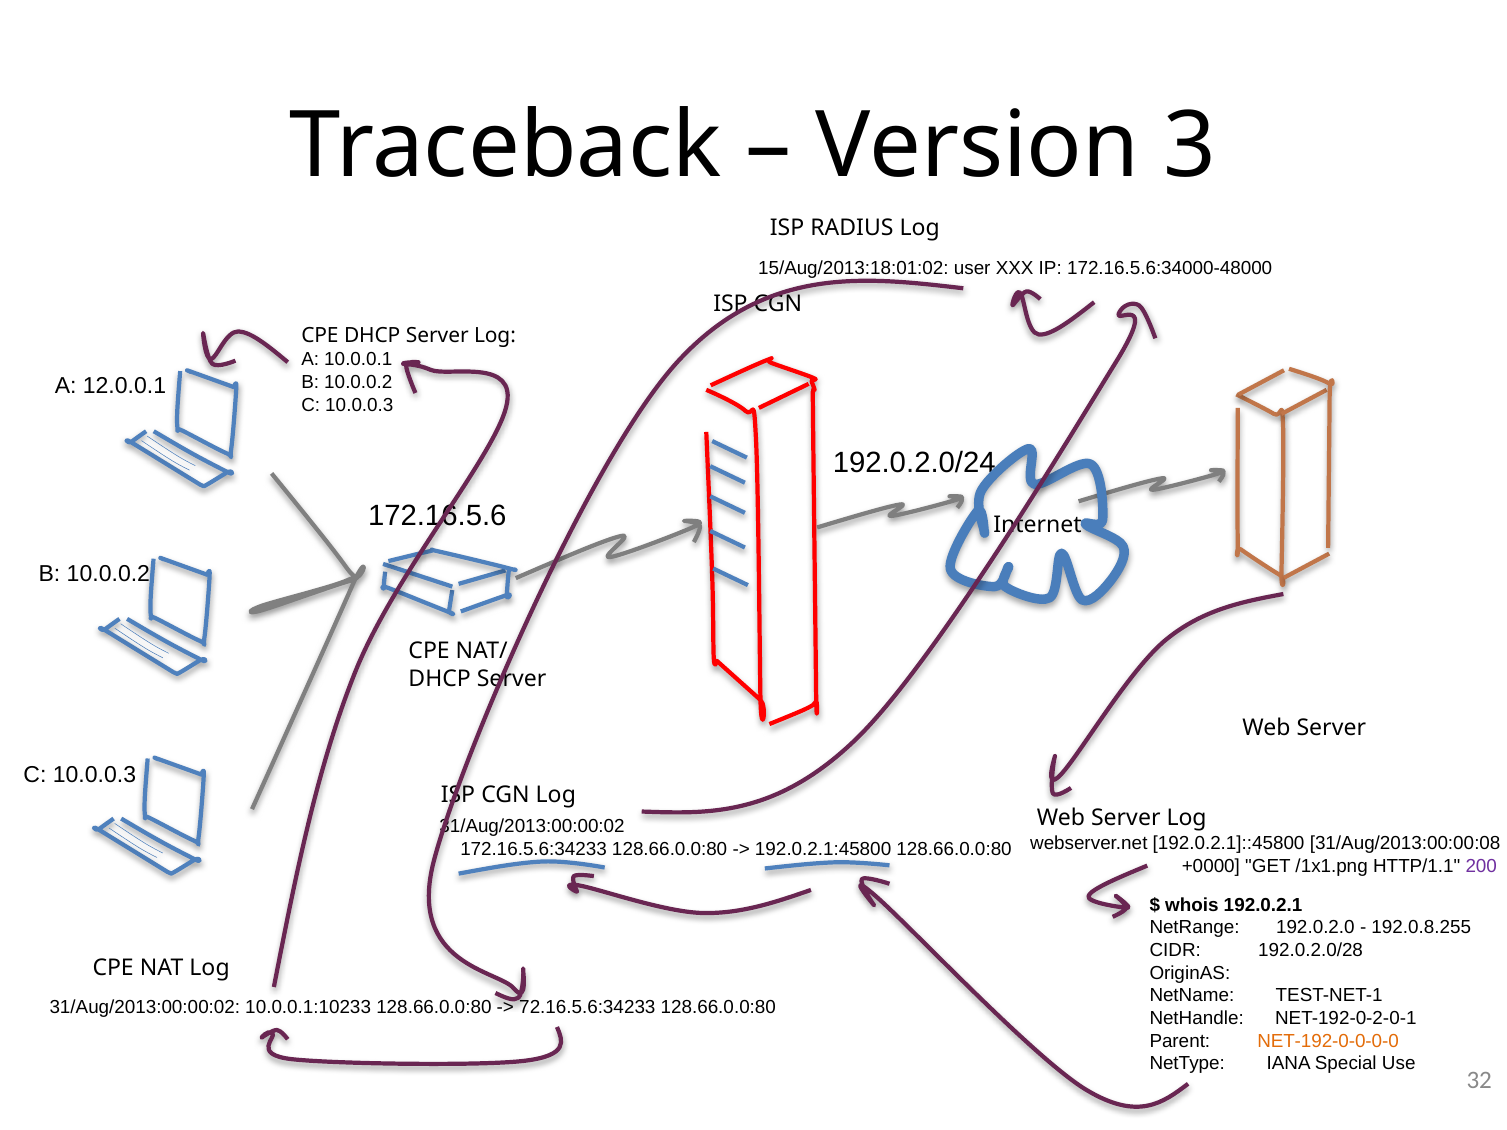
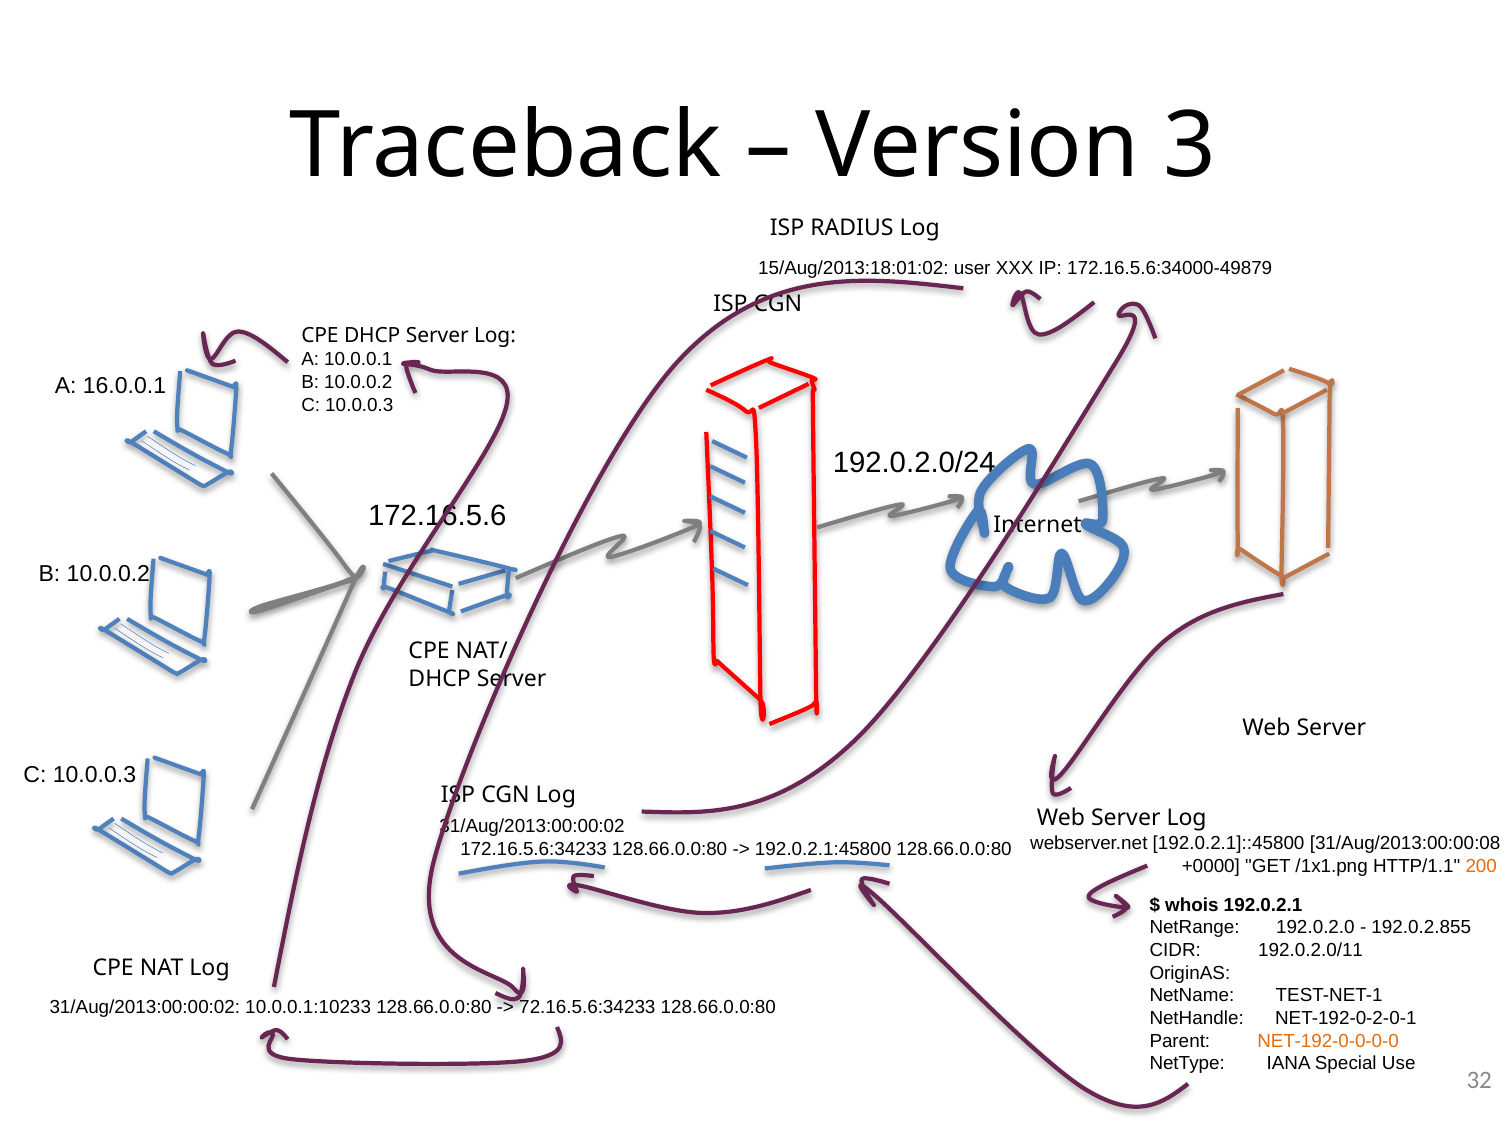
172.16.5.6:34000-48000: 172.16.5.6:34000-48000 -> 172.16.5.6:34000-49879
12.0.0.1: 12.0.0.1 -> 16.0.0.1
200 colour: purple -> orange
192.0.8.255: 192.0.8.255 -> 192.0.2.855
192.0.2.0/28: 192.0.2.0/28 -> 192.0.2.0/11
